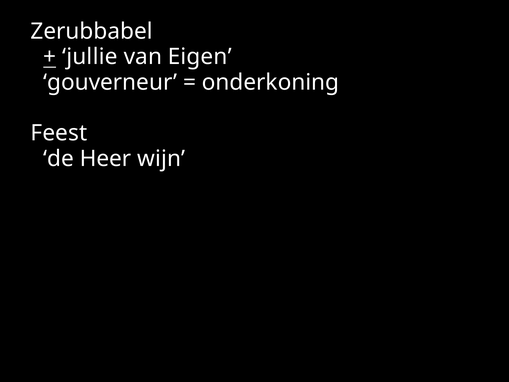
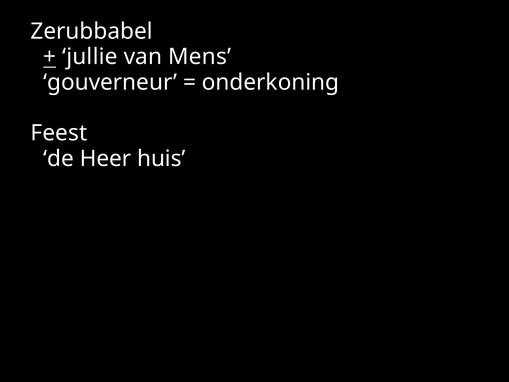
Eigen: Eigen -> Mens
wijn: wijn -> huis
